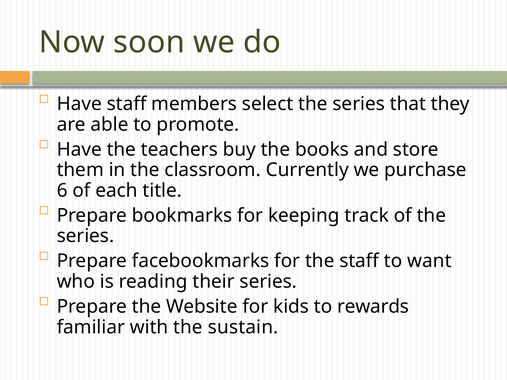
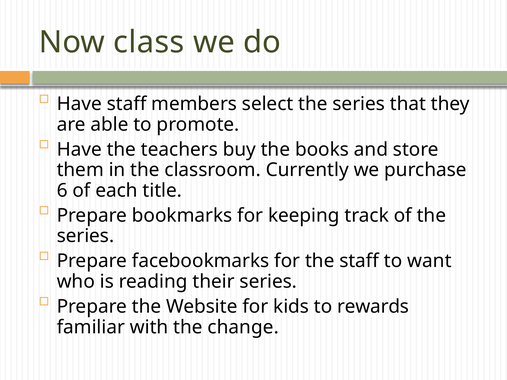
soon: soon -> class
sustain: sustain -> change
